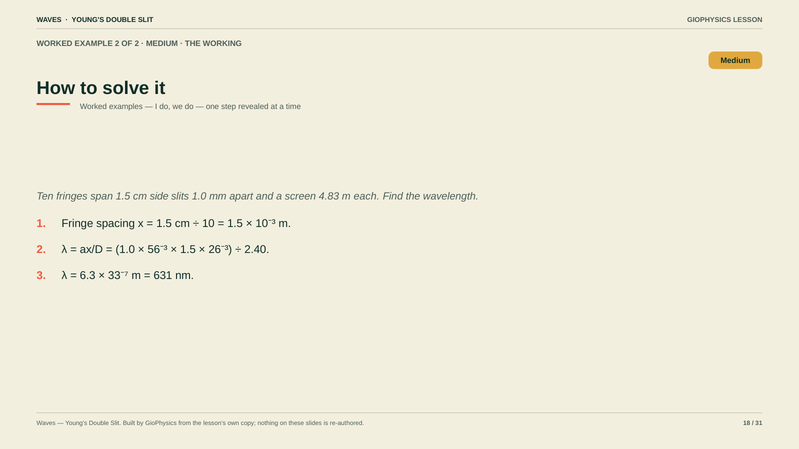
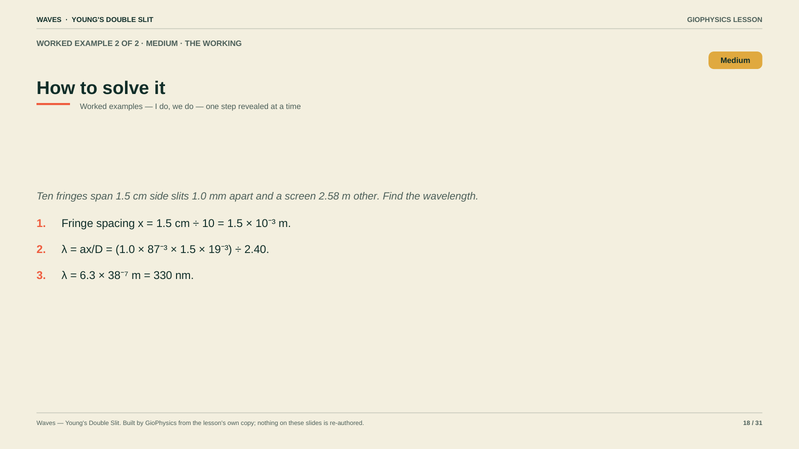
4.83: 4.83 -> 2.58
each: each -> other
56: 56 -> 87
26: 26 -> 19
33: 33 -> 38
631: 631 -> 330
